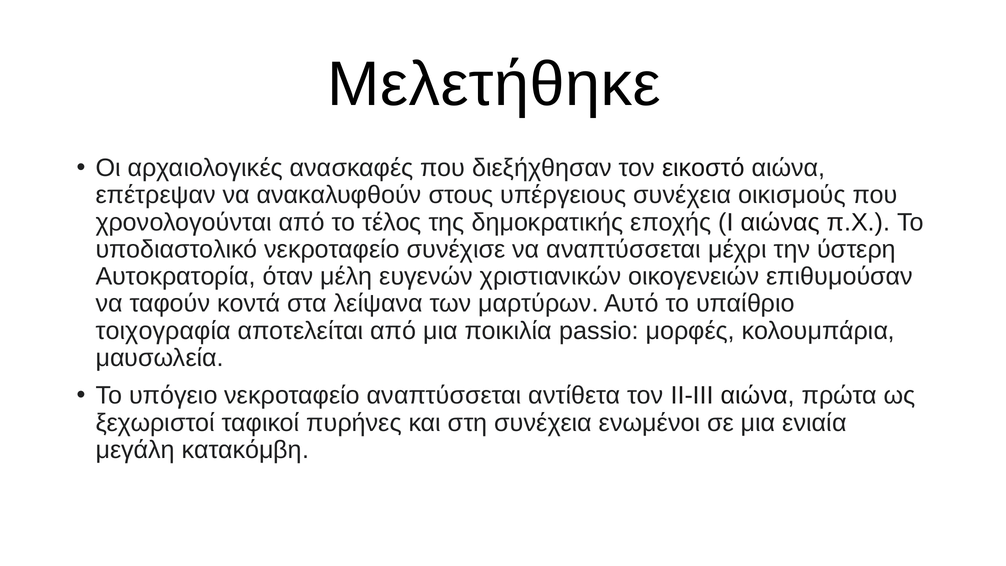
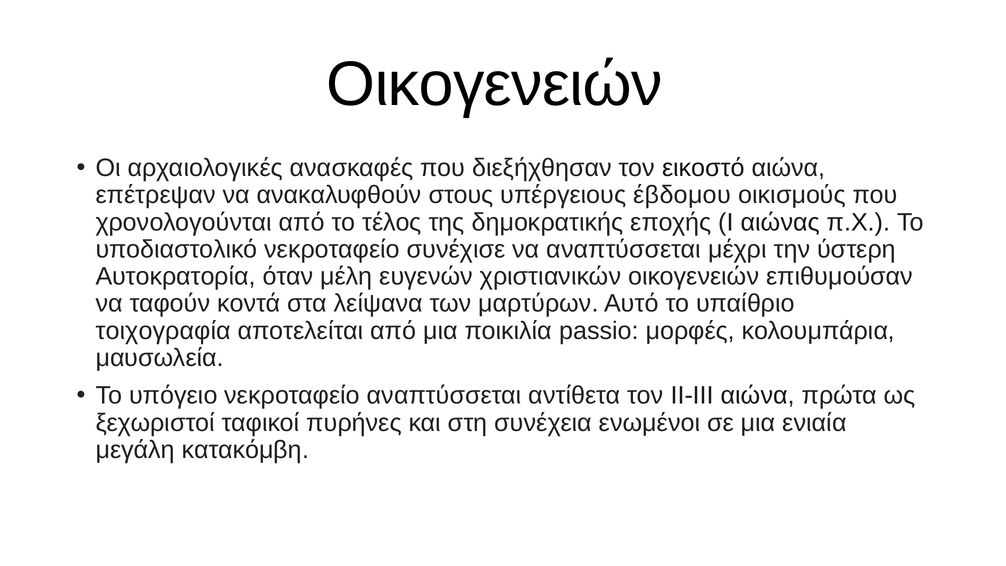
Μελετήθηκε at (494, 84): Μελετήθηκε -> Οικογενειών
υπέργειους συνέχεια: συνέχεια -> έβδομου
